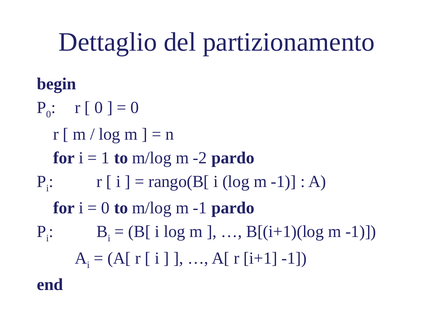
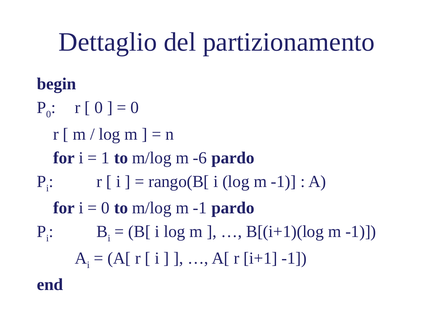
-2: -2 -> -6
